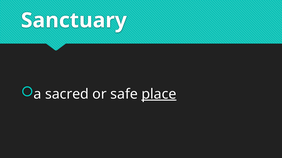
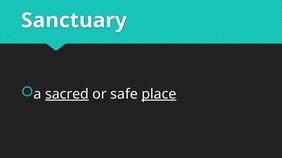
sacred underline: none -> present
